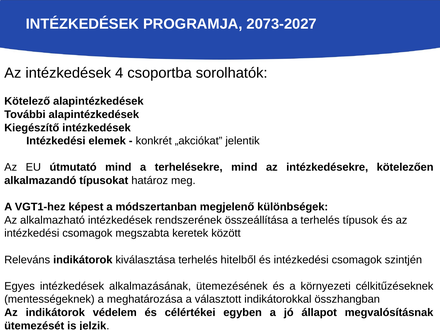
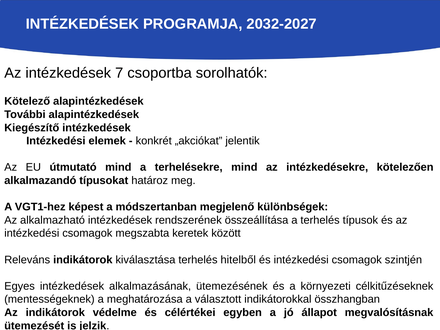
2073-2027: 2073-2027 -> 2032-2027
4: 4 -> 7
védelem: védelem -> védelme
